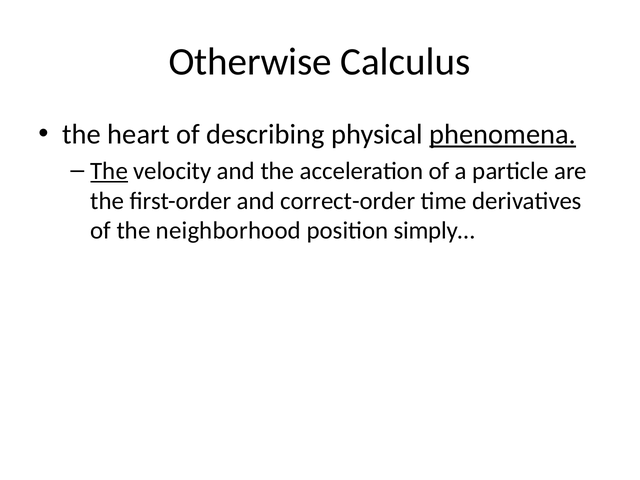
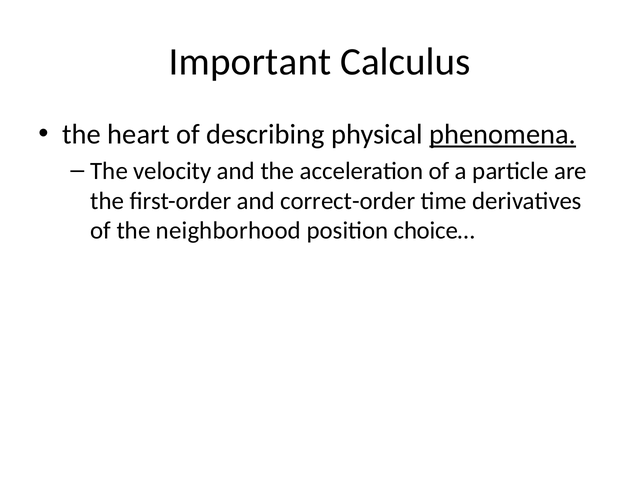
Otherwise: Otherwise -> Important
The at (109, 171) underline: present -> none
simply…: simply… -> choice…
